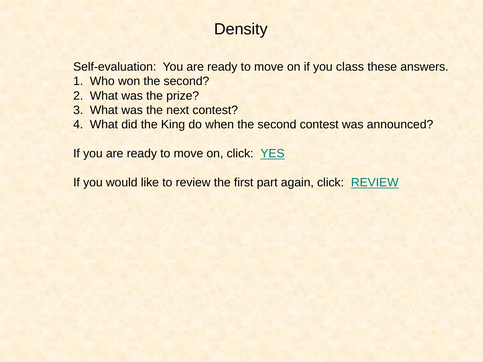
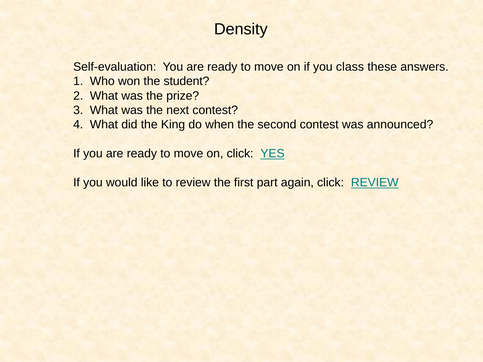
won the second: second -> student
